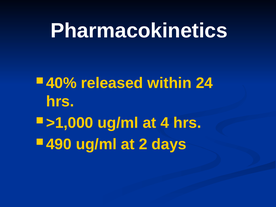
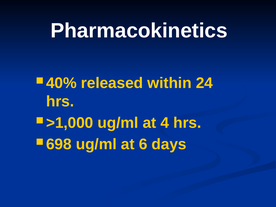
490: 490 -> 698
2: 2 -> 6
